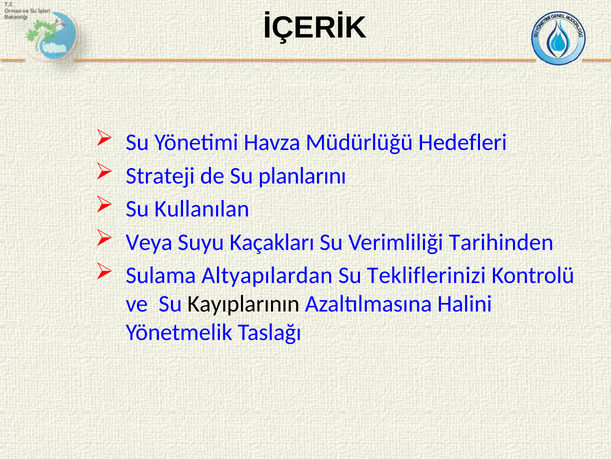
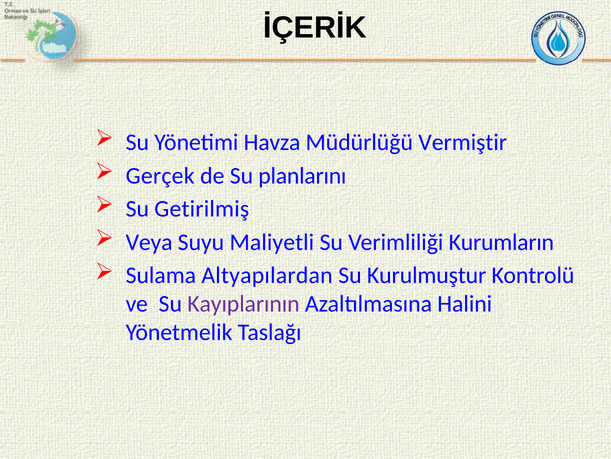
Hedefleri: Hedefleri -> Vermiştir
Strateji: Strateji -> Gerçek
Kullanılan: Kullanılan -> Getirilmiş
Kaçakları: Kaçakları -> Maliyetli
Tarihinden: Tarihinden -> Kurumların
Tekliflerinizi: Tekliflerinizi -> Kurulmuştur
Kayıplarının colour: black -> purple
